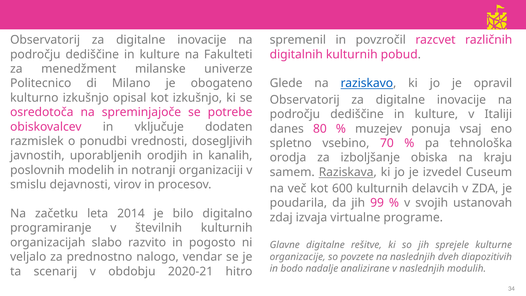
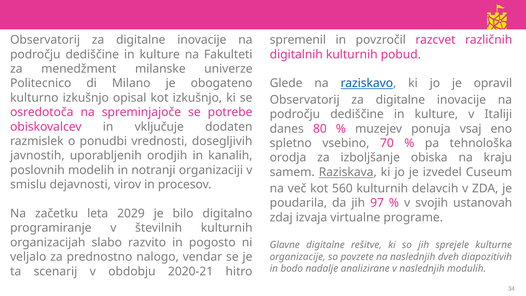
600: 600 -> 560
99: 99 -> 97
2014: 2014 -> 2029
